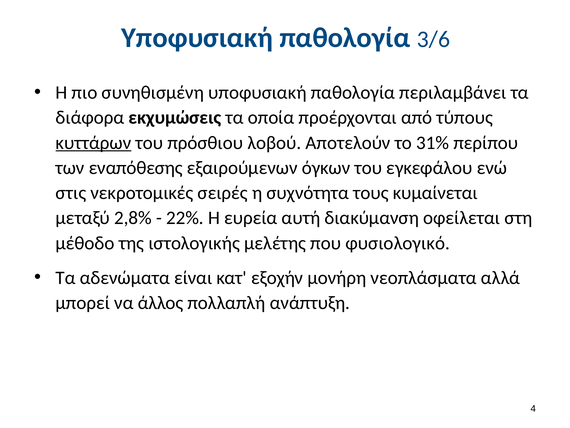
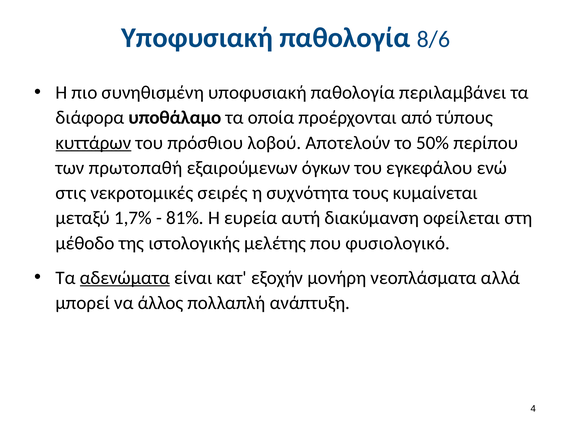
3/6: 3/6 -> 8/6
εκχυμώσεις: εκχυμώσεις -> υποθάλαμο
31%: 31% -> 50%
εναπόθεσης: εναπόθεσης -> πρωτοπαθή
2,8%: 2,8% -> 1,7%
22%: 22% -> 81%
αδενώματα underline: none -> present
